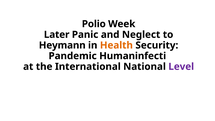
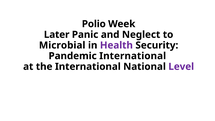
Heymann: Heymann -> Microbial
Health colour: orange -> purple
Pandemic Humaninfecti: Humaninfecti -> International
